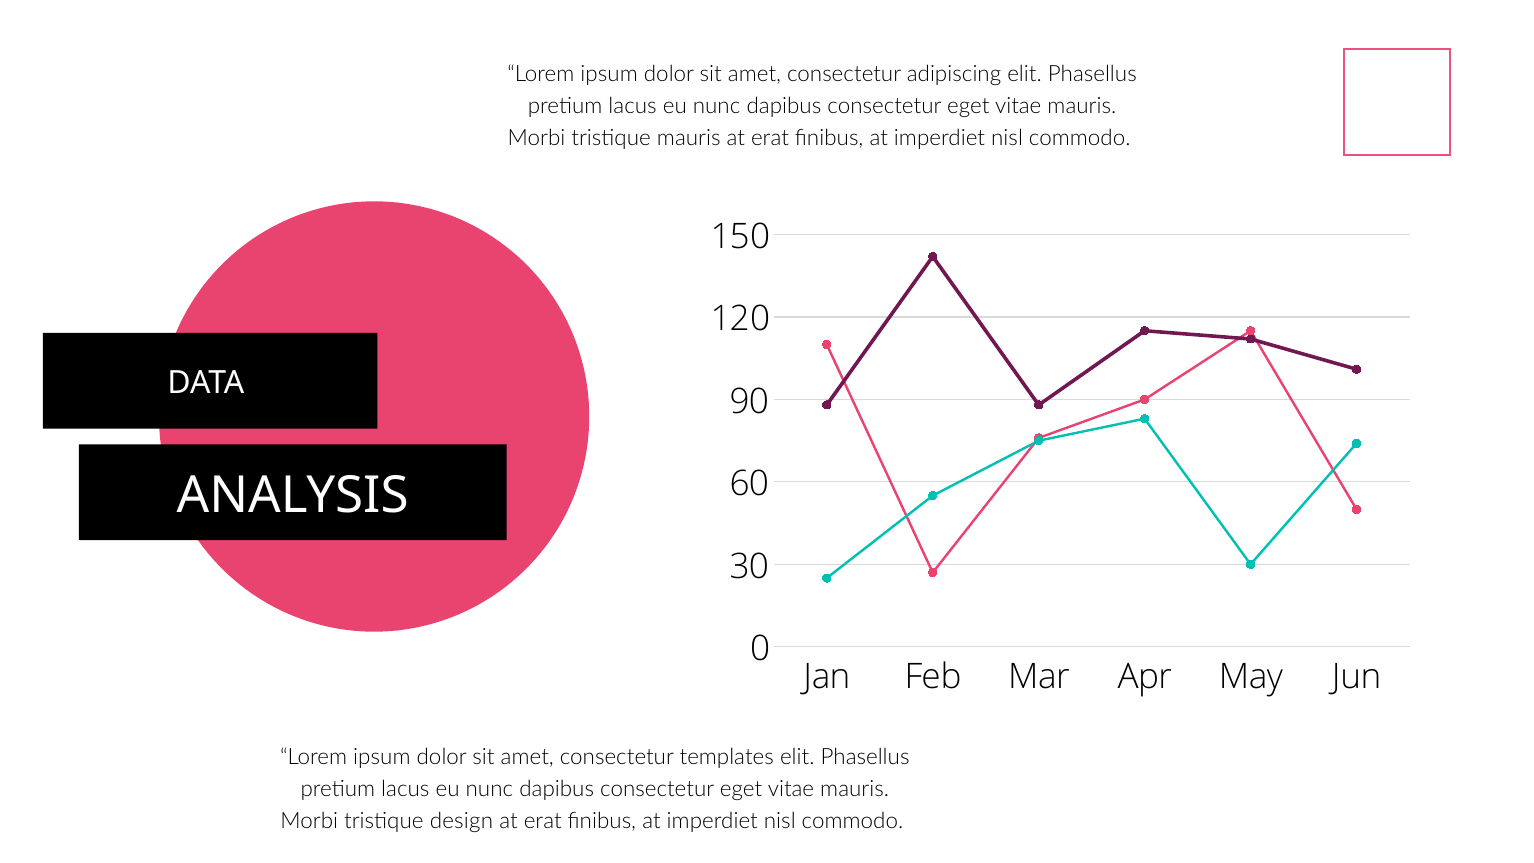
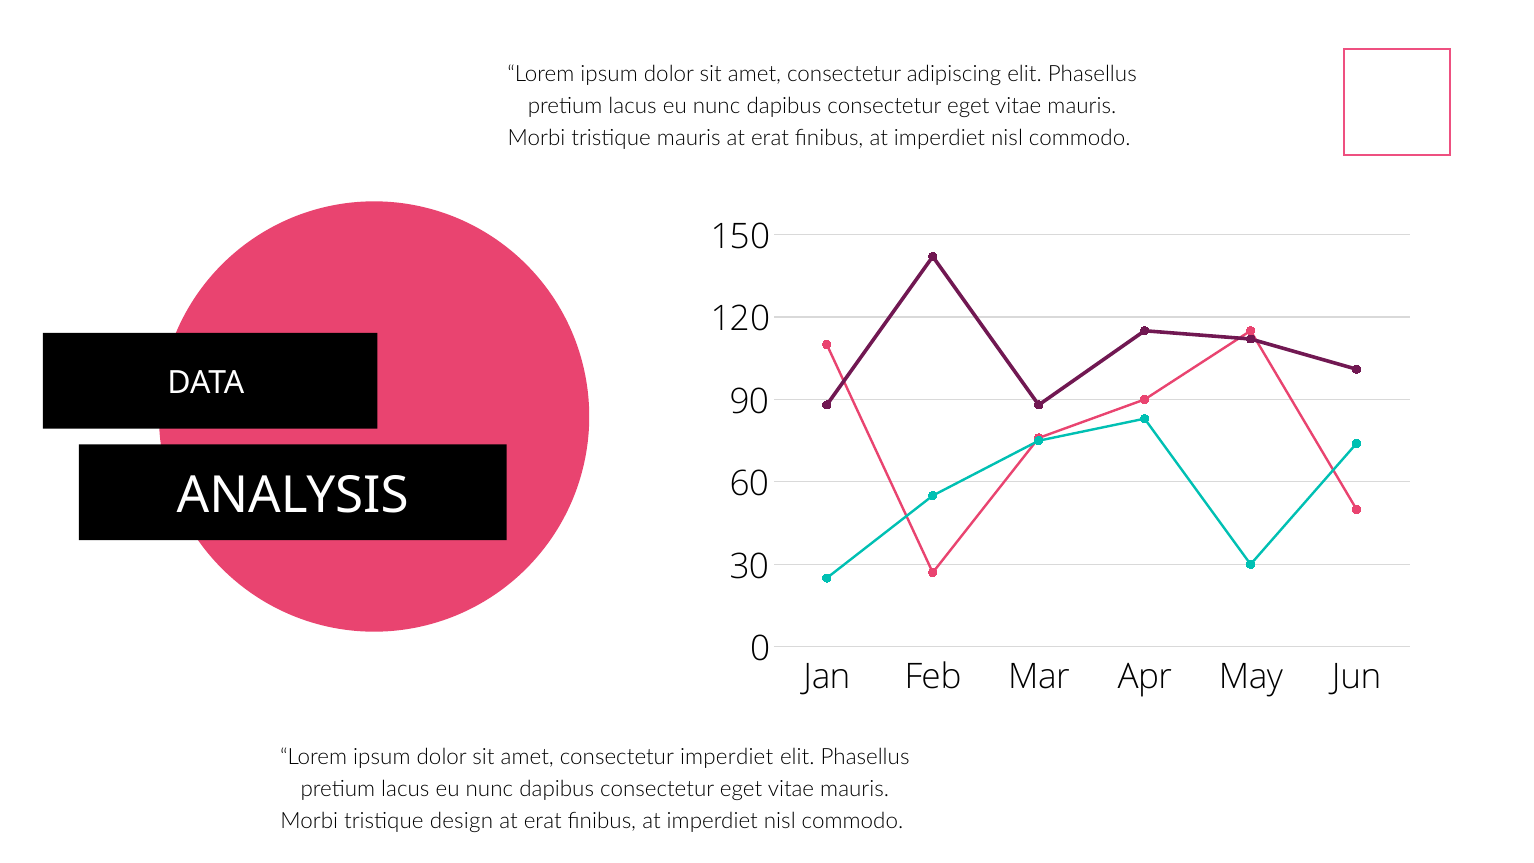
consectetur templates: templates -> imperdiet
